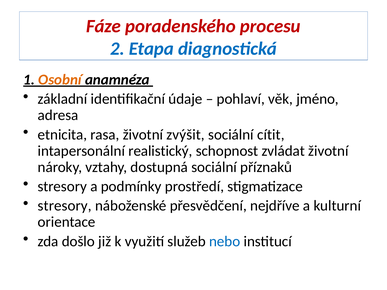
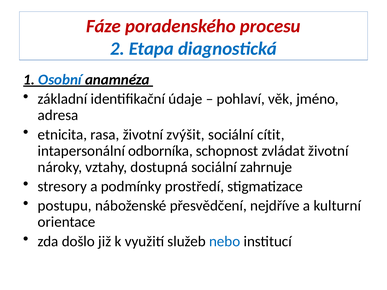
Osobní colour: orange -> blue
realistický: realistický -> odborníka
příznaků: příznaků -> zahrnuje
stresory at (65, 206): stresory -> postupu
